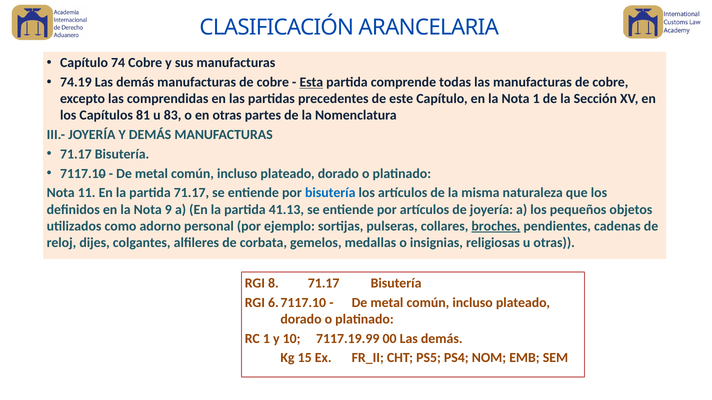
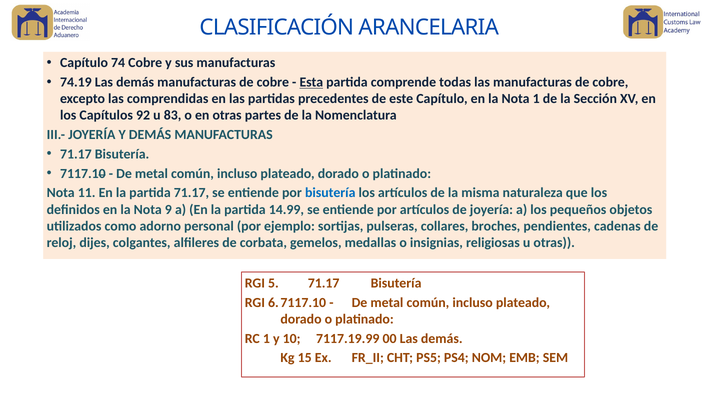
81: 81 -> 92
41.13: 41.13 -> 14.99
broches underline: present -> none
8: 8 -> 5
